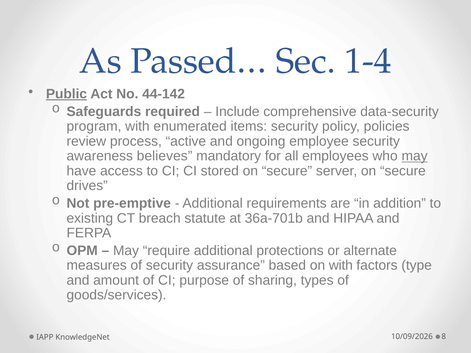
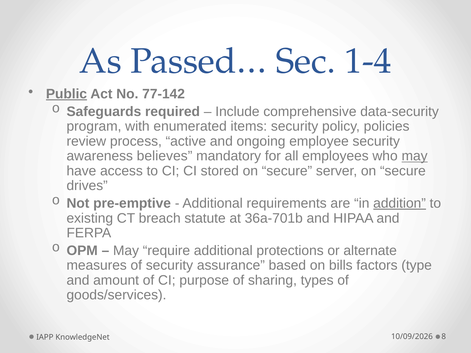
44-142: 44-142 -> 77-142
addition underline: none -> present
on with: with -> bills
